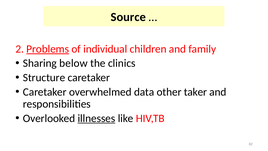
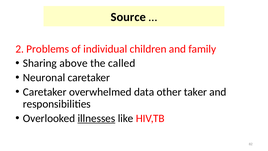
Problems underline: present -> none
below: below -> above
clinics: clinics -> called
Structure: Structure -> Neuronal
